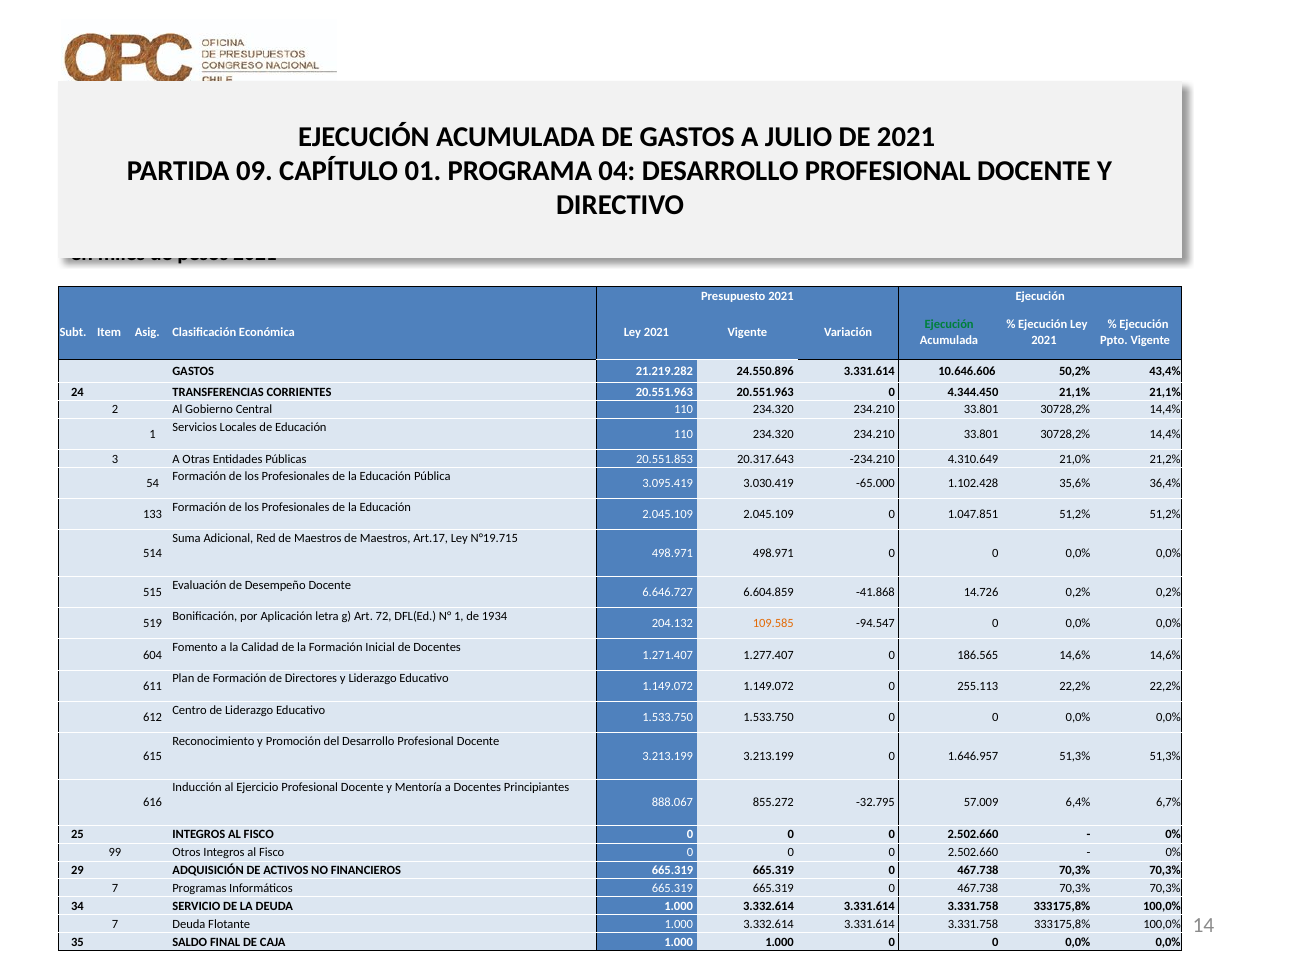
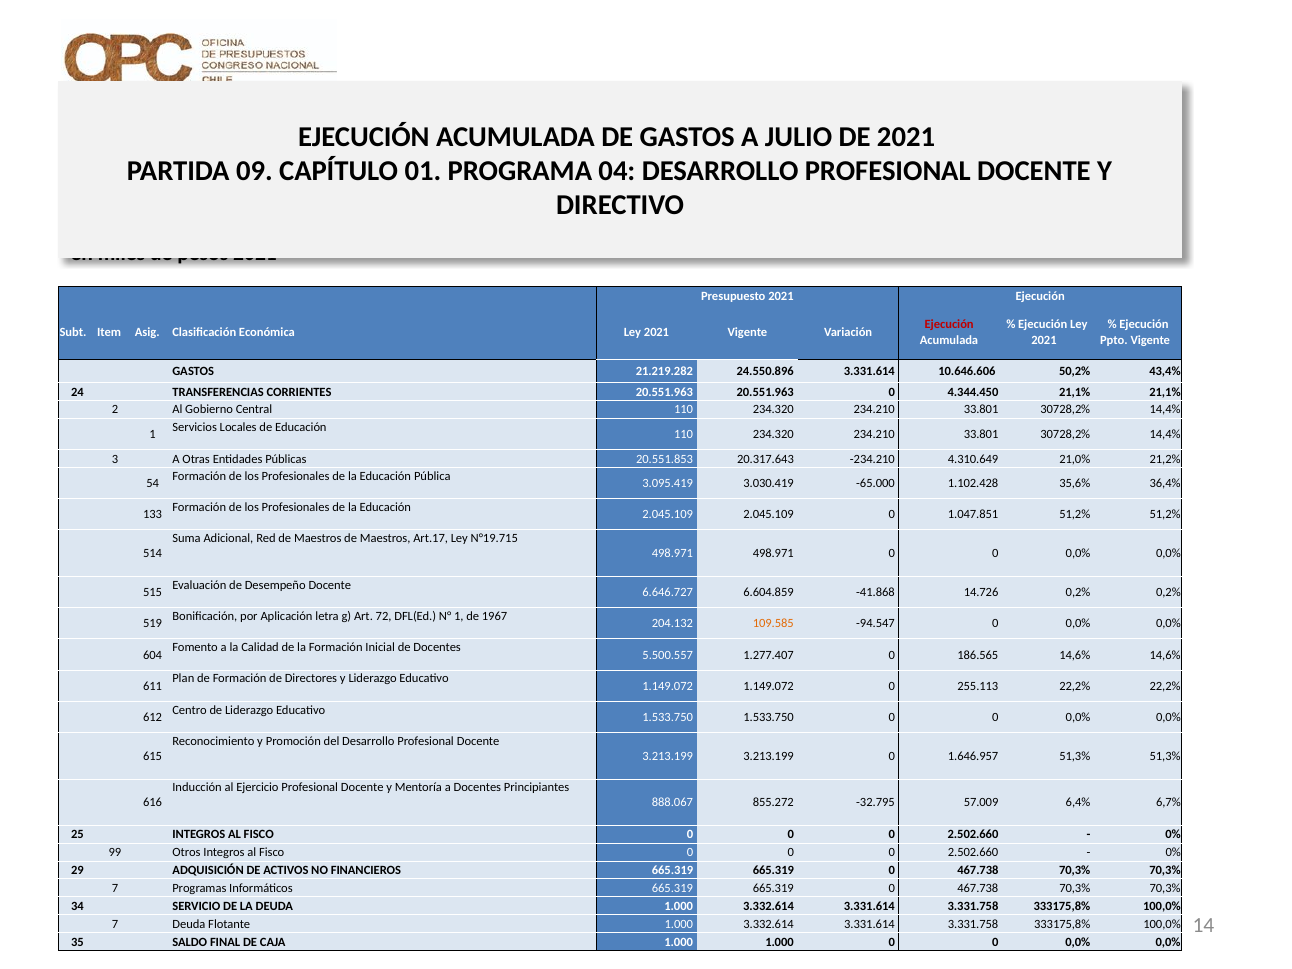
Ejecución at (949, 325) colour: green -> red
1934: 1934 -> 1967
1.271.407: 1.271.407 -> 5.500.557
